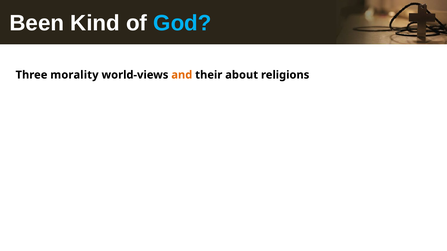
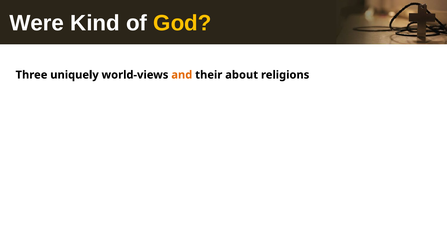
Been: Been -> Were
God colour: light blue -> yellow
morality: morality -> uniquely
